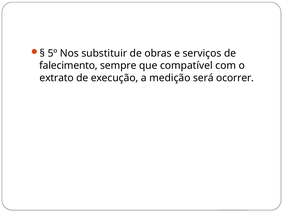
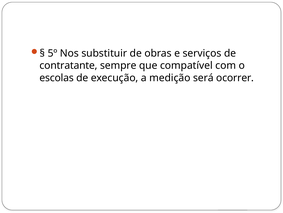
falecimento: falecimento -> contratante
extrato: extrato -> escolas
